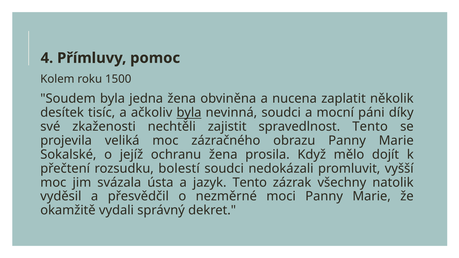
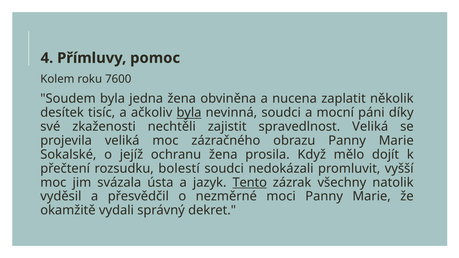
1500: 1500 -> 7600
spravedlnost Tento: Tento -> Veliká
Tento at (250, 183) underline: none -> present
